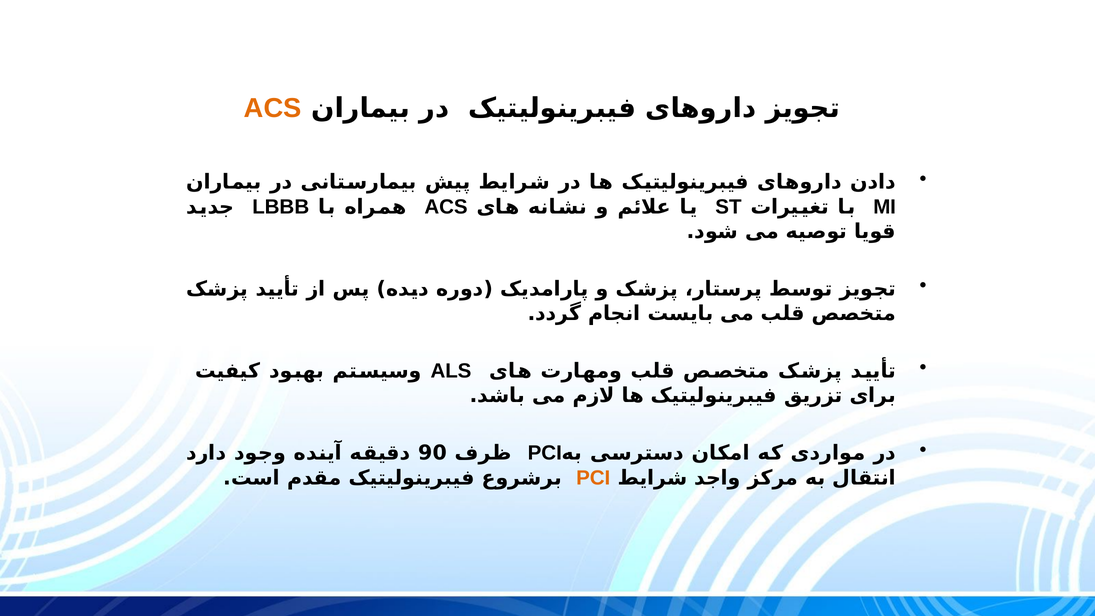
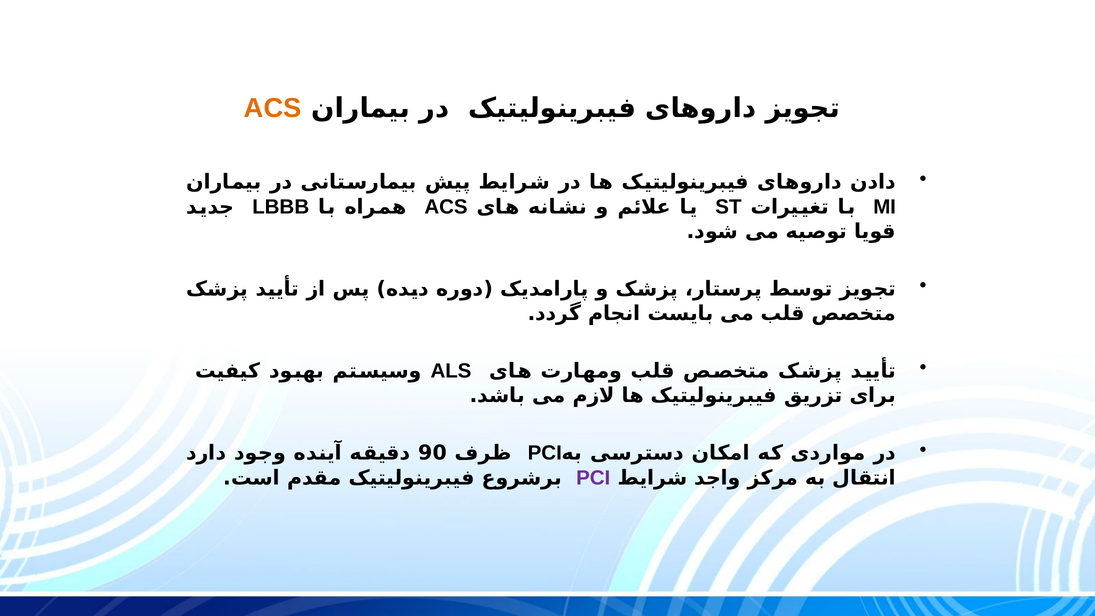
PCI at (593, 478) colour: orange -> purple
